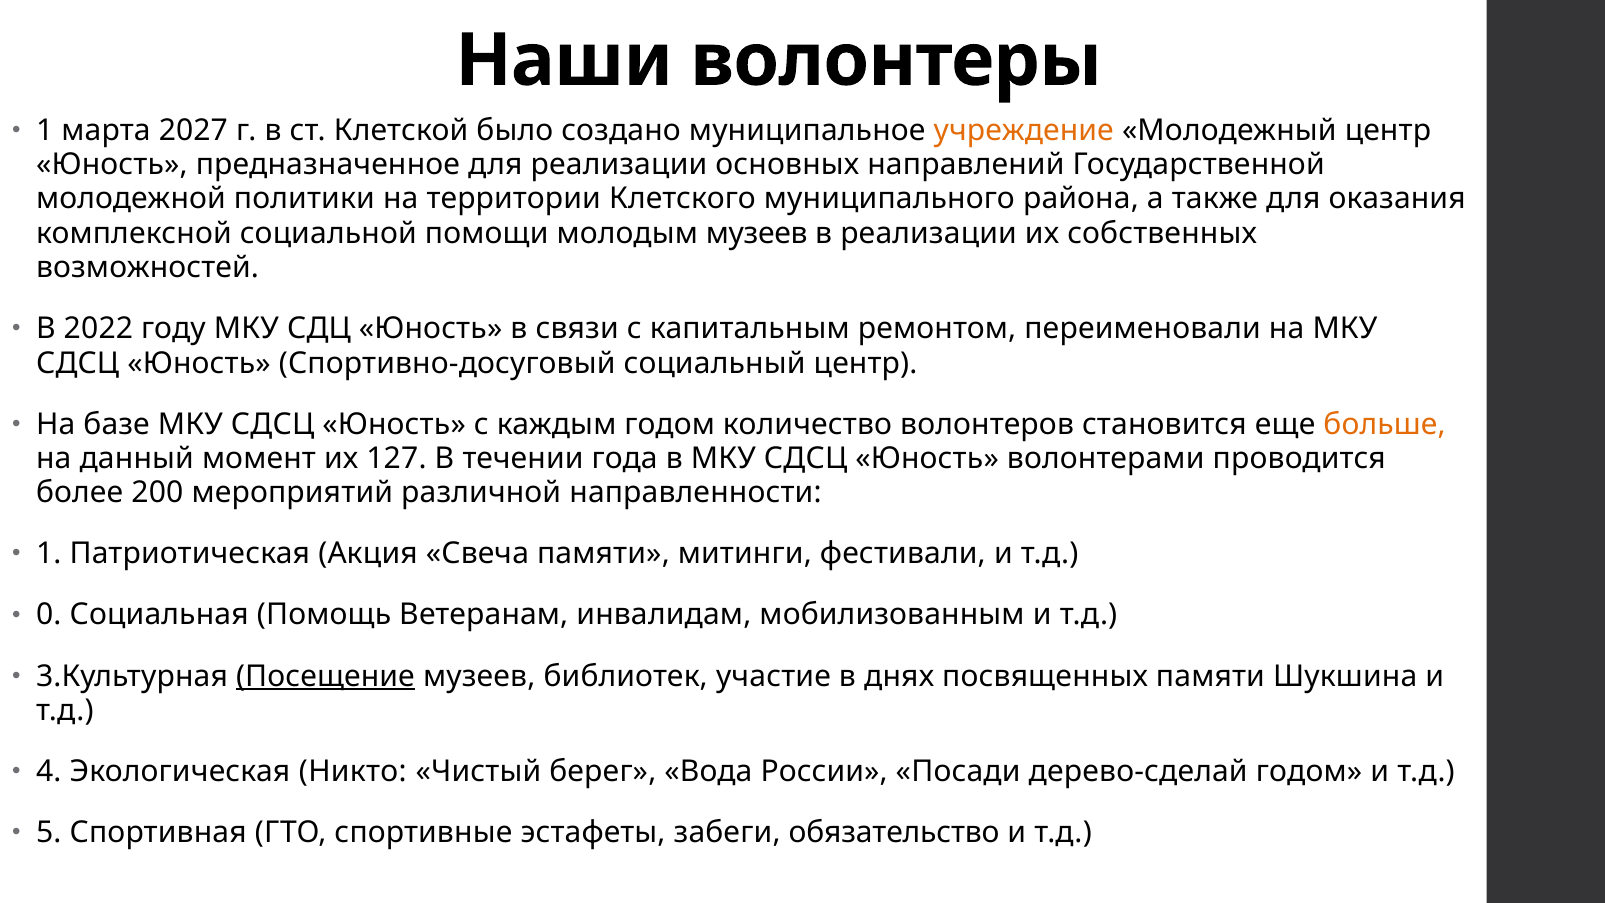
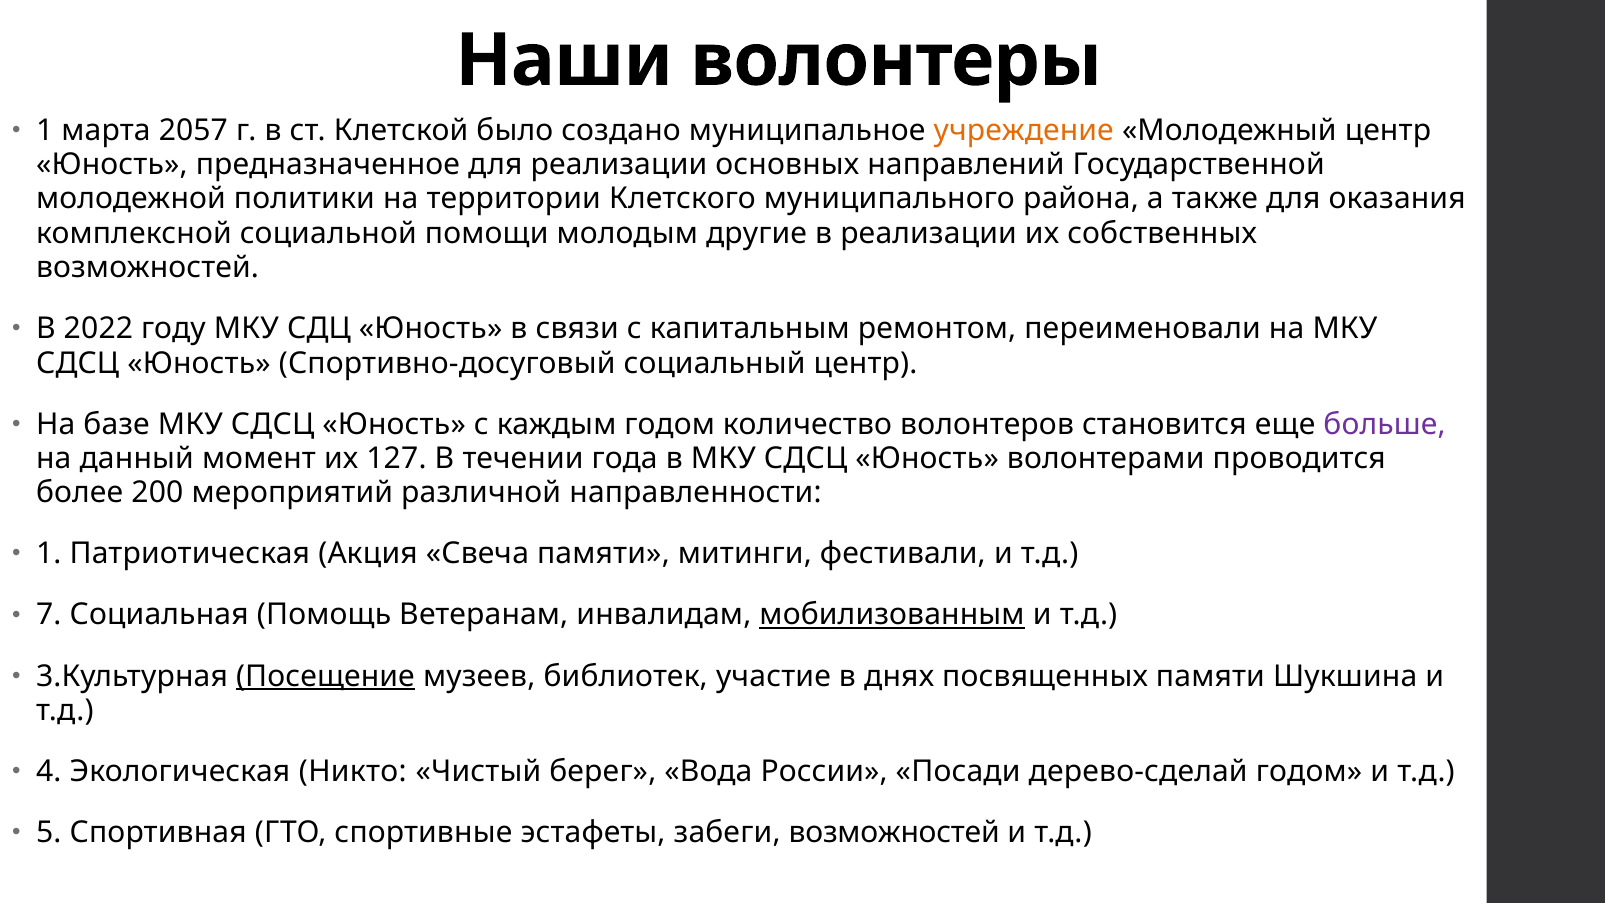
2027: 2027 -> 2057
молодым музеев: музеев -> другие
больше colour: orange -> purple
0: 0 -> 7
мобилизованным underline: none -> present
забеги обязательство: обязательство -> возможностей
